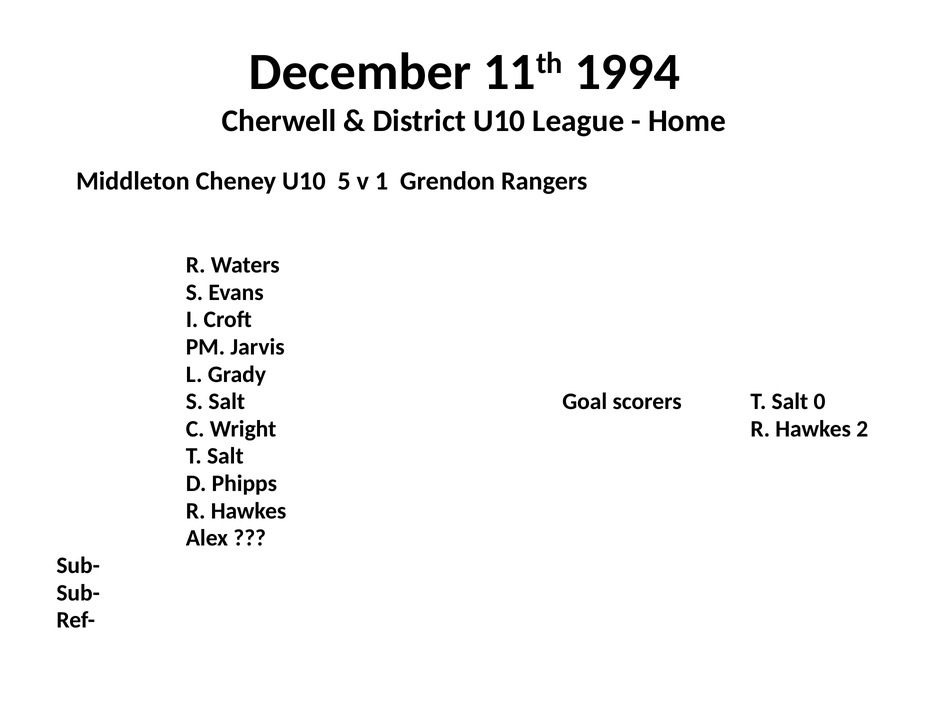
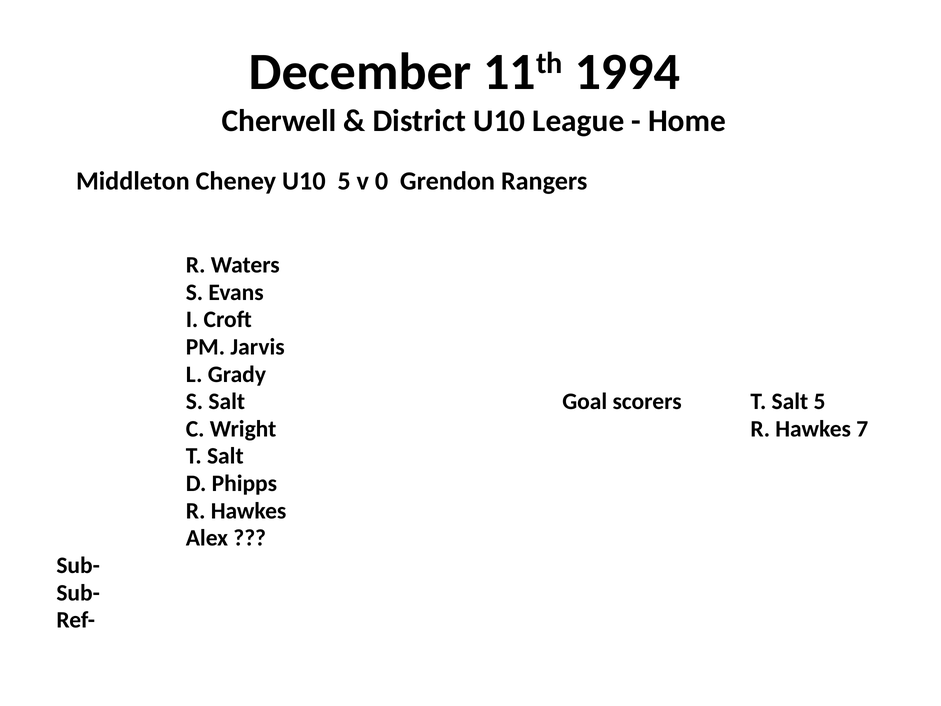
1: 1 -> 0
Salt 0: 0 -> 5
2: 2 -> 7
